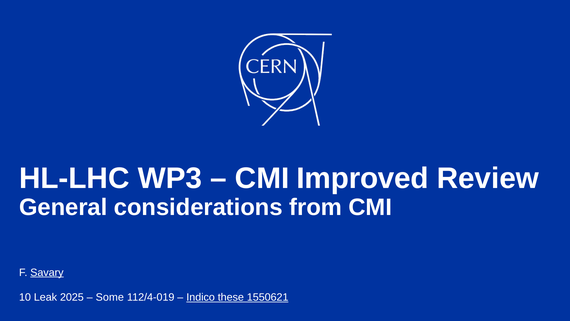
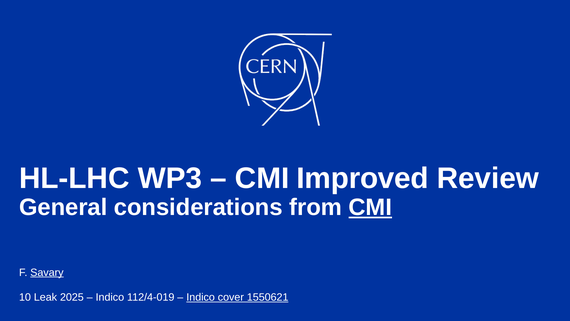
CMI at (370, 207) underline: none -> present
Some at (110, 297): Some -> Indico
these: these -> cover
